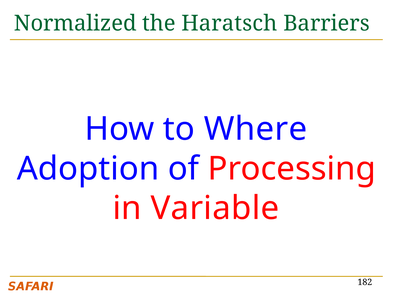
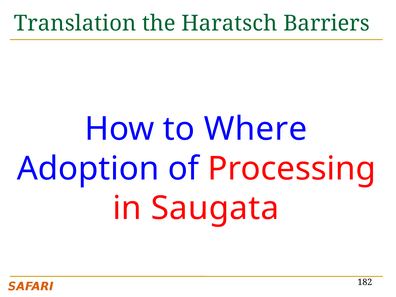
Normalized: Normalized -> Translation
Variable: Variable -> Saugata
